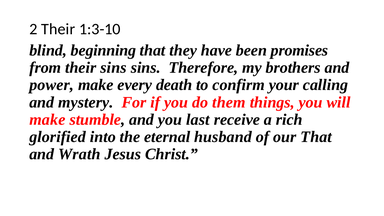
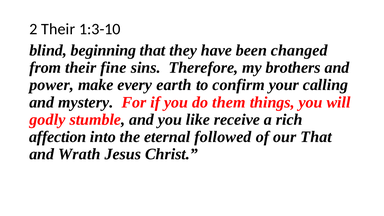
promises: promises -> changed
their sins: sins -> fine
death: death -> earth
make at (47, 120): make -> godly
last: last -> like
glorified: glorified -> affection
husband: husband -> followed
